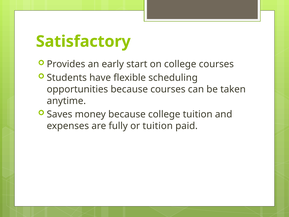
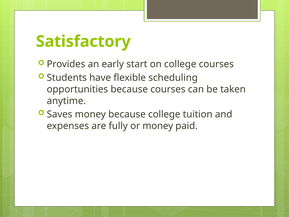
or tuition: tuition -> money
